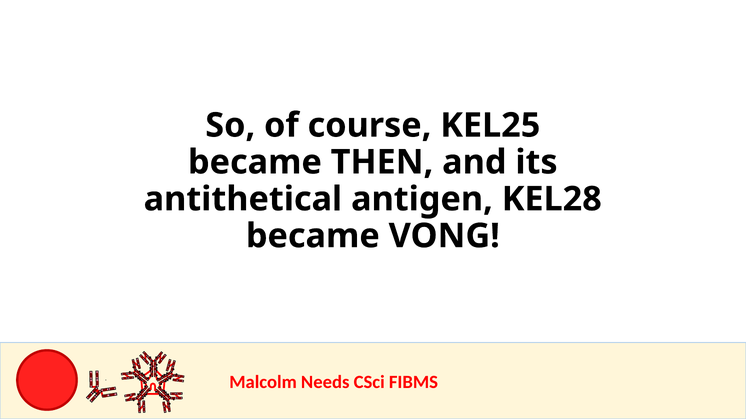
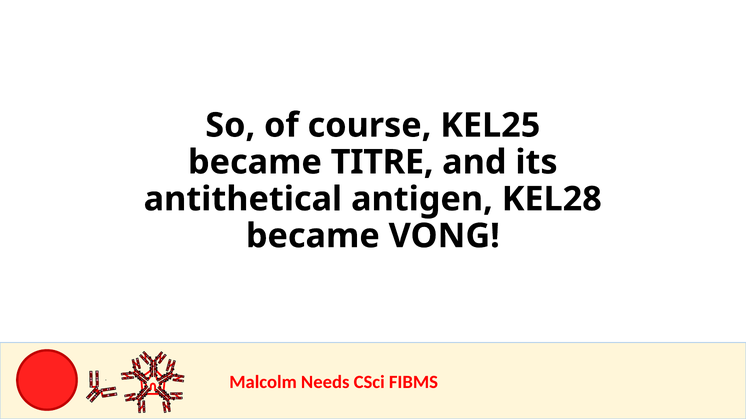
THEN: THEN -> TITRE
